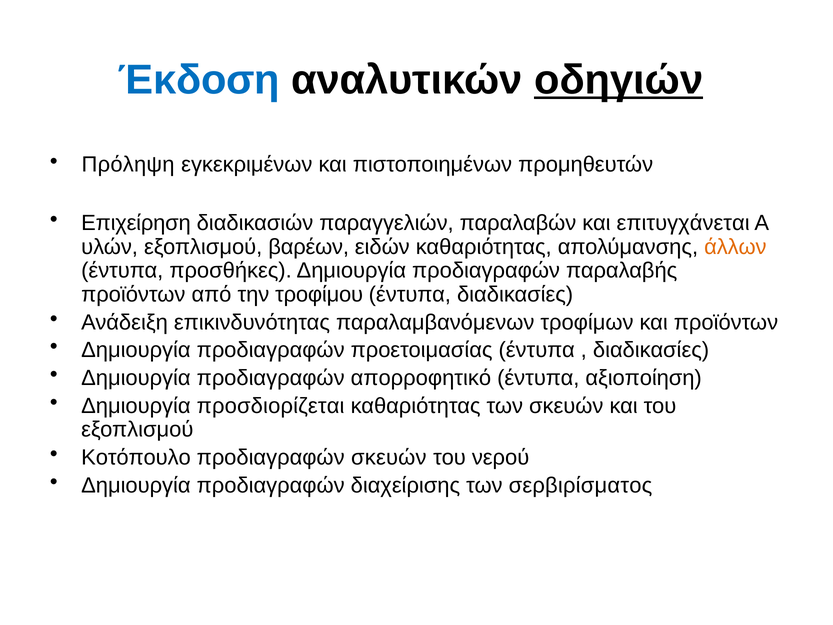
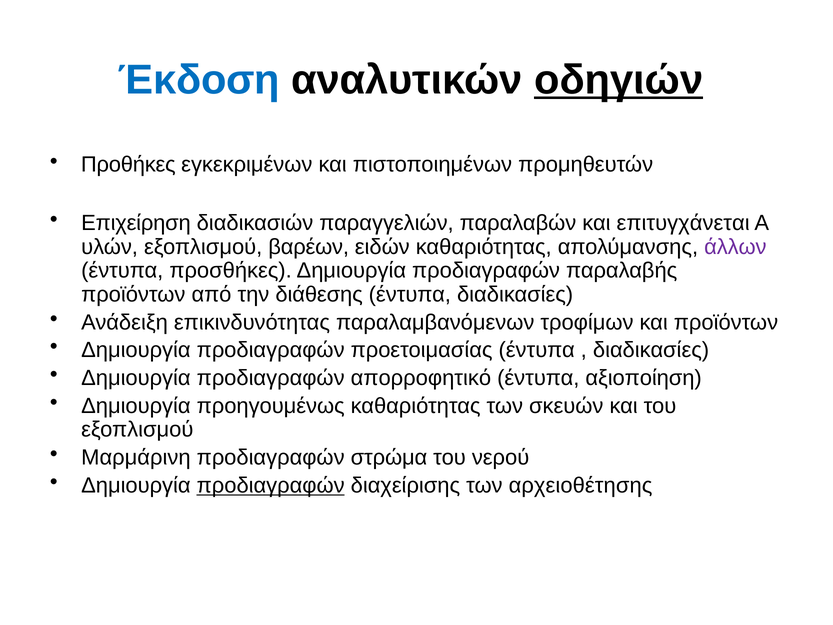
Πρόληψη: Πρόληψη -> Προθήκες
άλλων colour: orange -> purple
τροφίμου: τροφίμου -> διάθεσης
προσδιορίζεται: προσδιορίζεται -> προηγουμένως
Κοτόπουλο: Κοτόπουλο -> Μαρμάρινη
προδιαγραφών σκευών: σκευών -> στρώμα
προδιαγραφών at (271, 485) underline: none -> present
σερβιρίσματος: σερβιρίσματος -> αρχειοθέτησης
